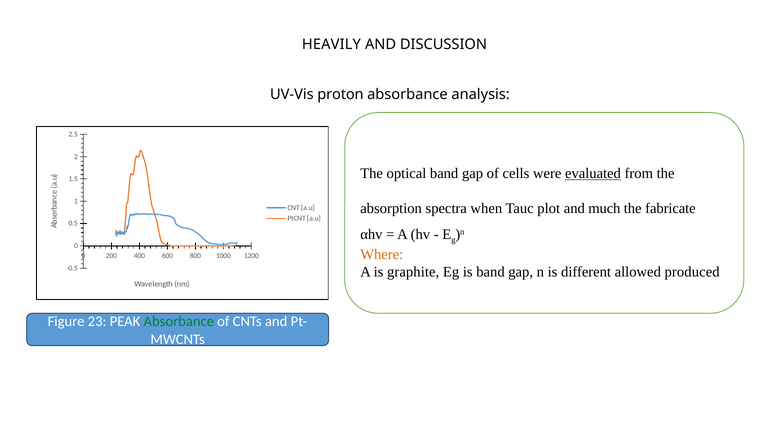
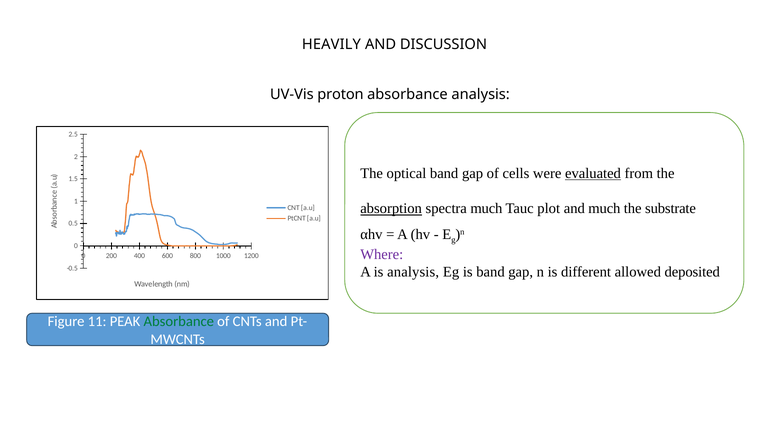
absorption underline: none -> present
spectra when: when -> much
fabricate: fabricate -> substrate
Where colour: orange -> purple
is graphite: graphite -> analysis
produced: produced -> deposited
23: 23 -> 11
